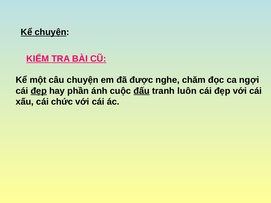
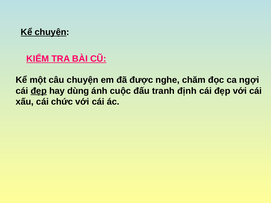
phần: phần -> dùng
đấu underline: present -> none
luôn: luôn -> định
